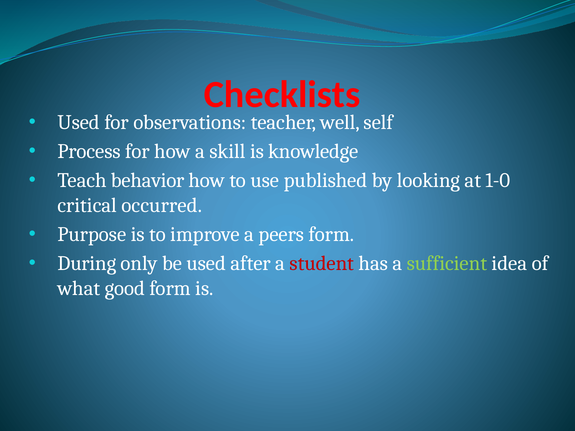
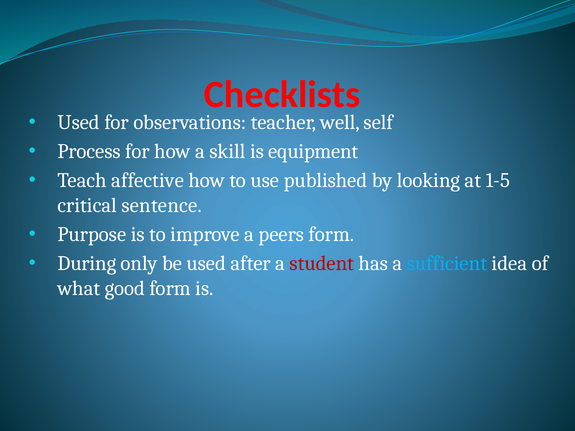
knowledge: knowledge -> equipment
behavior: behavior -> affective
1-0: 1-0 -> 1-5
occurred: occurred -> sentence
sufficient colour: light green -> light blue
